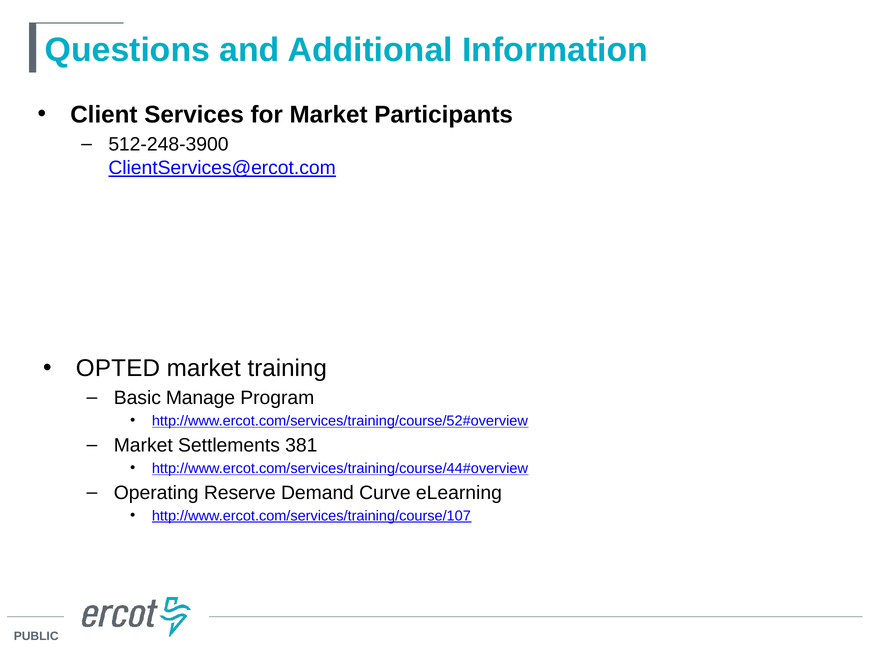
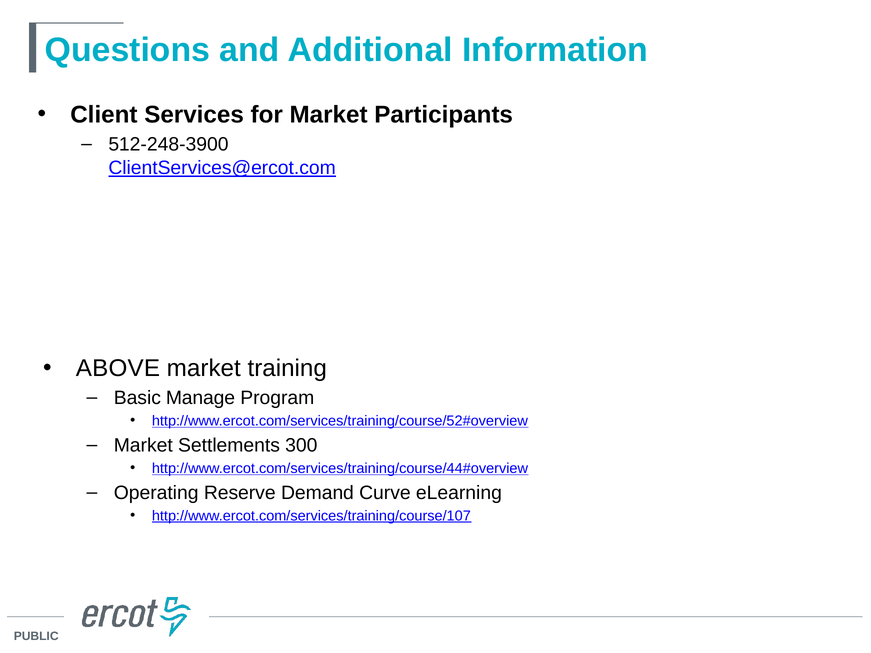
OPTED: OPTED -> ABOVE
381: 381 -> 300
